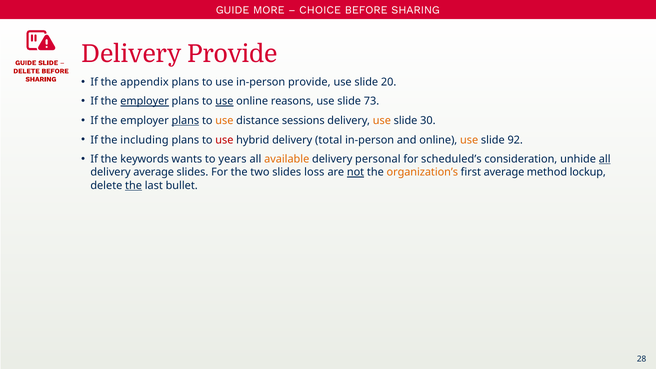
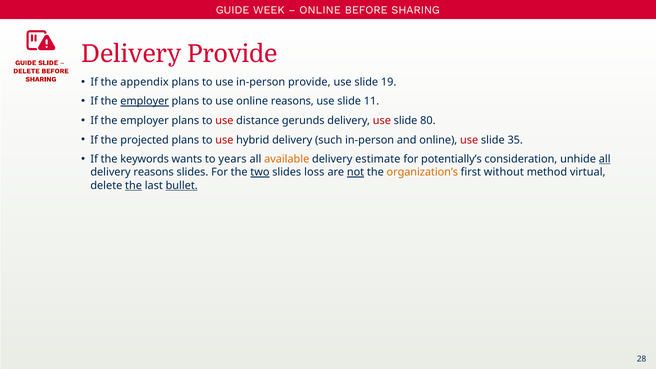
MORE: MORE -> WEEK
CHOICE at (320, 10): CHOICE -> ONLINE
20: 20 -> 19
use at (224, 101) underline: present -> none
73: 73 -> 11
plans at (185, 121) underline: present -> none
use at (224, 121) colour: orange -> red
sessions: sessions -> gerunds
use at (382, 121) colour: orange -> red
30: 30 -> 80
including: including -> projected
total: total -> such
use at (469, 140) colour: orange -> red
92: 92 -> 35
personal: personal -> estimate
scheduled’s: scheduled’s -> potentially’s
delivery average: average -> reasons
two underline: none -> present
first average: average -> without
lockup: lockup -> virtual
bullet underline: none -> present
